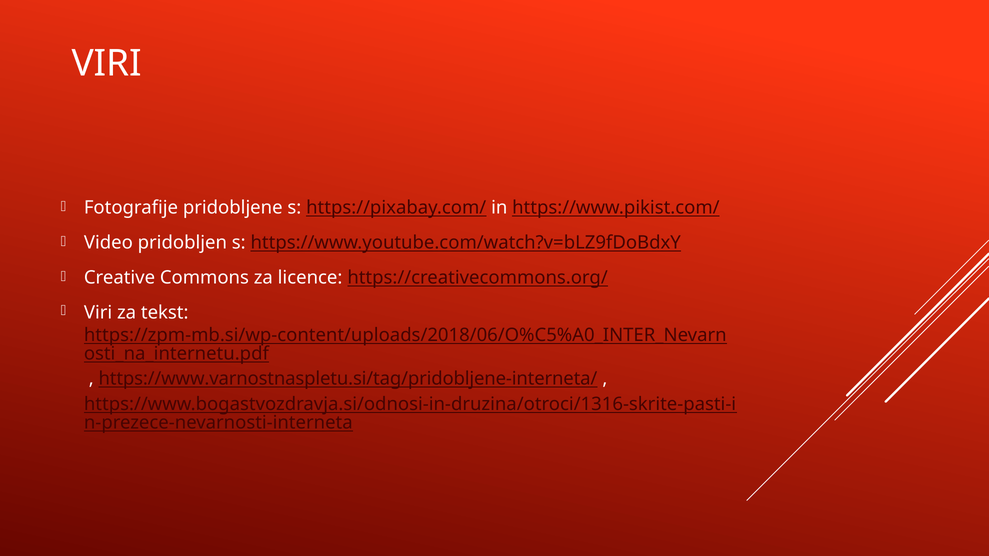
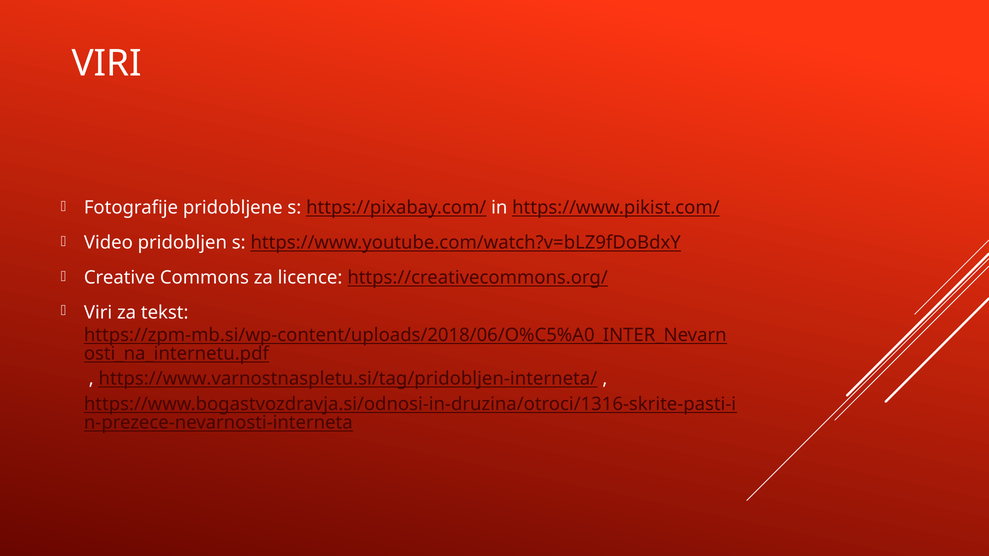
https://www.varnostnaspletu.si/tag/pridobljene-interneta/: https://www.varnostnaspletu.si/tag/pridobljene-interneta/ -> https://www.varnostnaspletu.si/tag/pridobljen-interneta/
